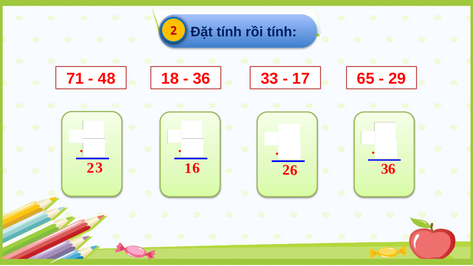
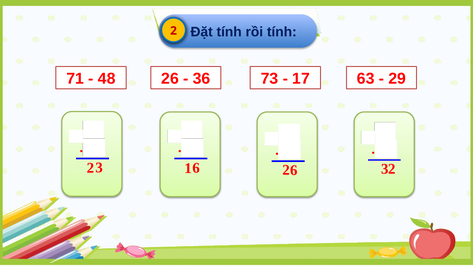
18: 18 -> 26
33: 33 -> 73
65: 65 -> 63
6 at (392, 169): 6 -> 2
